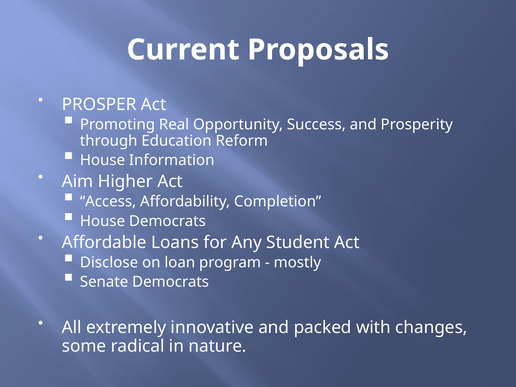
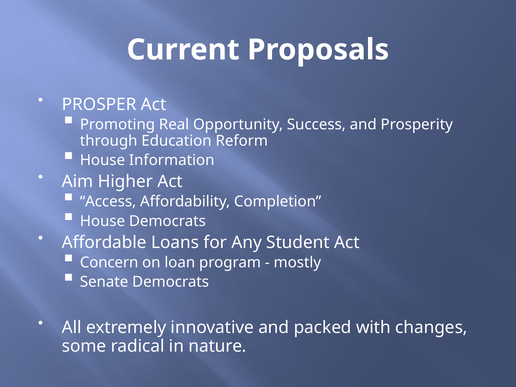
Disclose: Disclose -> Concern
